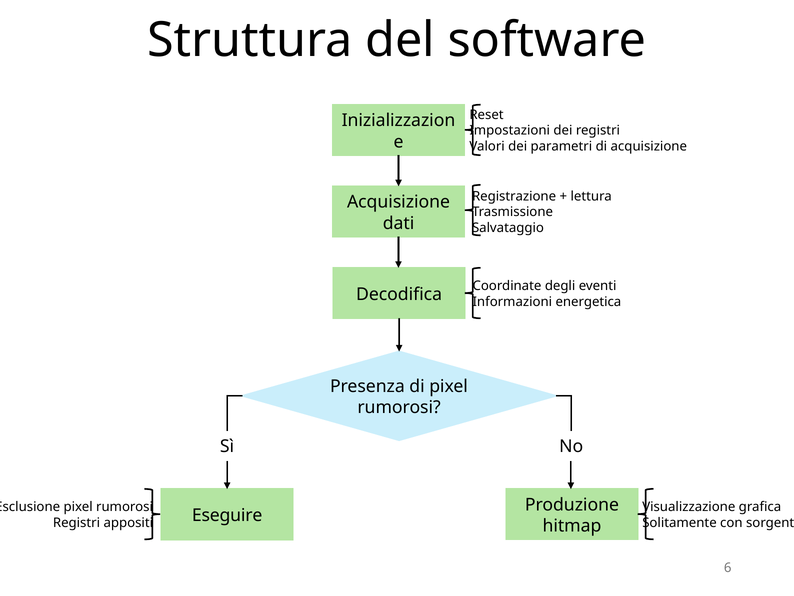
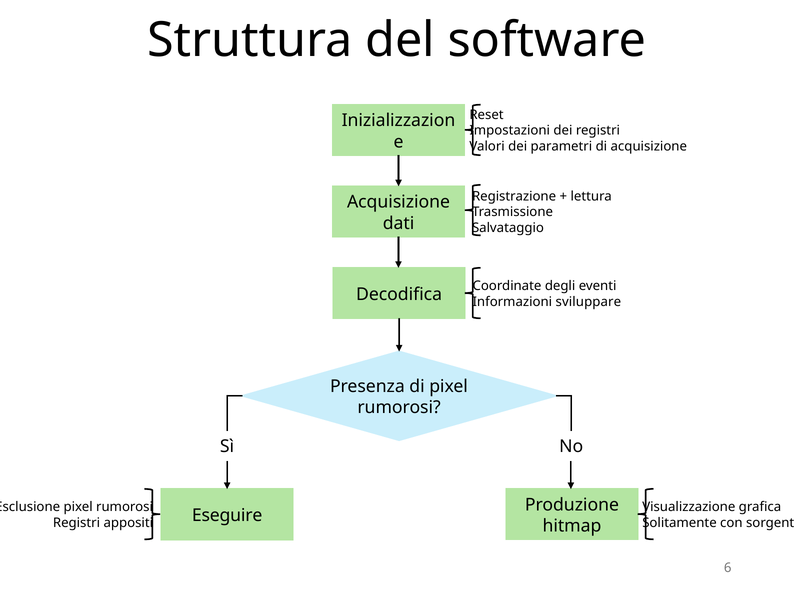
energetica: energetica -> sviluppare
